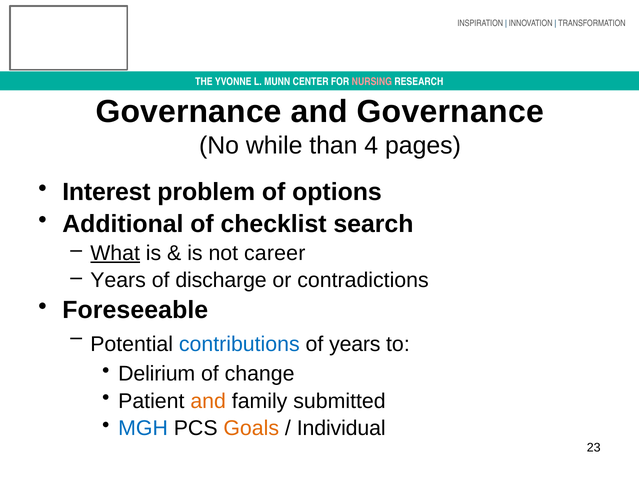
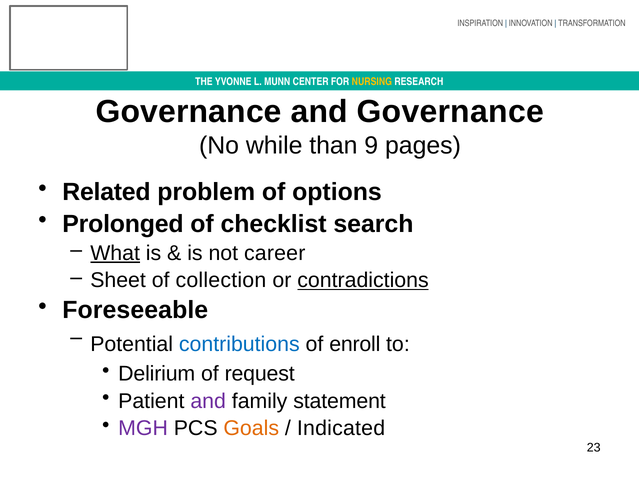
NURSING colour: pink -> yellow
4: 4 -> 9
Interest: Interest -> Related
Additional: Additional -> Prolonged
Years at (118, 280): Years -> Sheet
discharge: discharge -> collection
contradictions underline: none -> present
of years: years -> enroll
change: change -> request
and at (208, 401) colour: orange -> purple
submitted: submitted -> statement
MGH colour: blue -> purple
Individual: Individual -> Indicated
